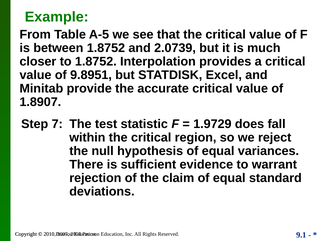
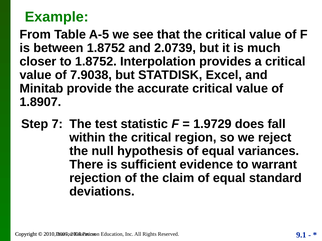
9.8951: 9.8951 -> 7.9038
